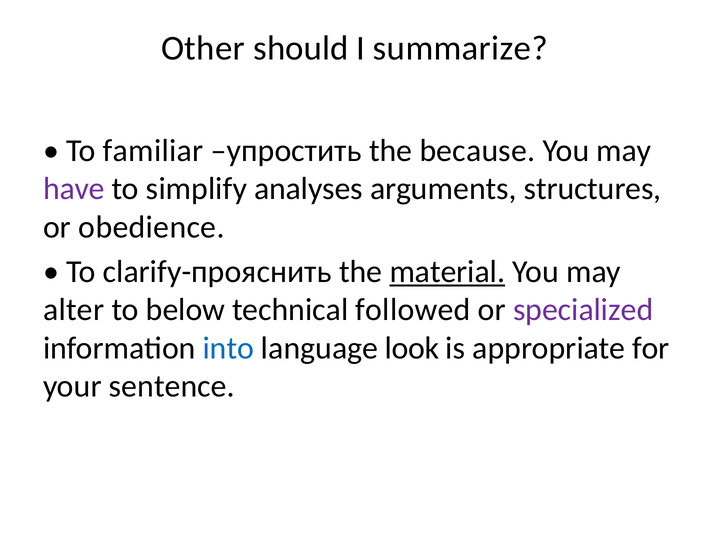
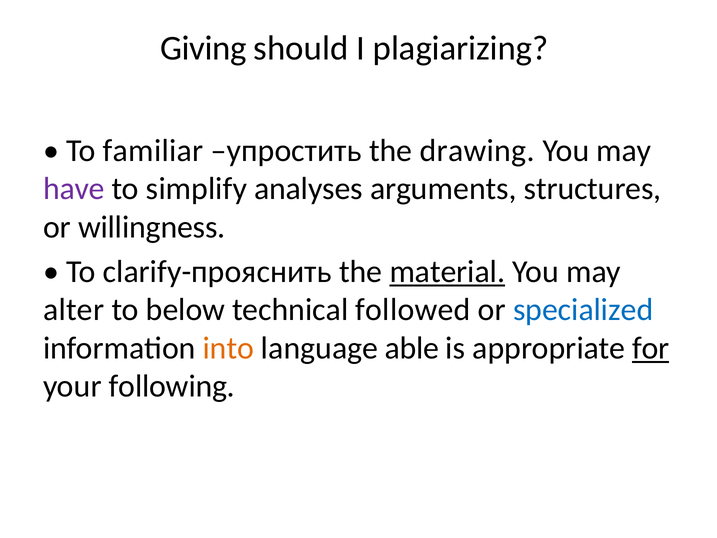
Other: Other -> Giving
summarize: summarize -> plagiarizing
because: because -> drawing
obedience: obedience -> willingness
specialized colour: purple -> blue
into colour: blue -> orange
look: look -> able
for underline: none -> present
sentence: sentence -> following
